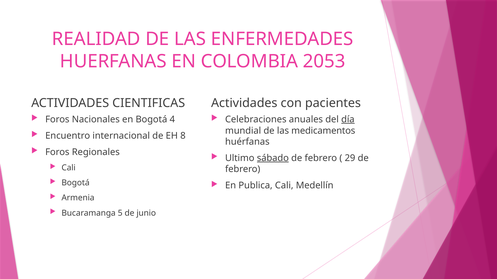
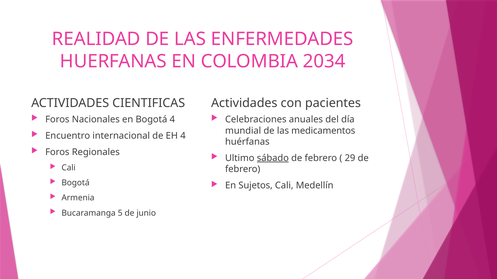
2053: 2053 -> 2034
día underline: present -> none
EH 8: 8 -> 4
Publica: Publica -> Sujetos
